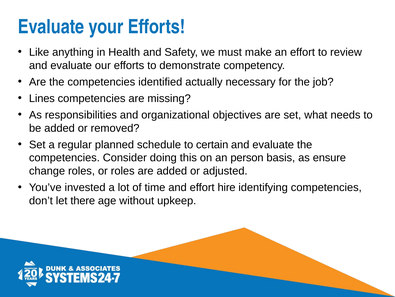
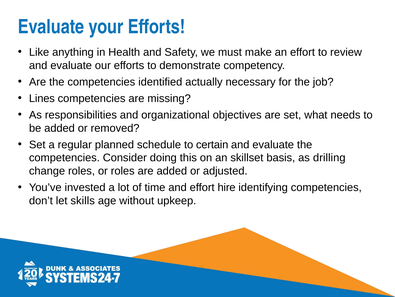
person: person -> skillset
ensure: ensure -> drilling
there: there -> skills
